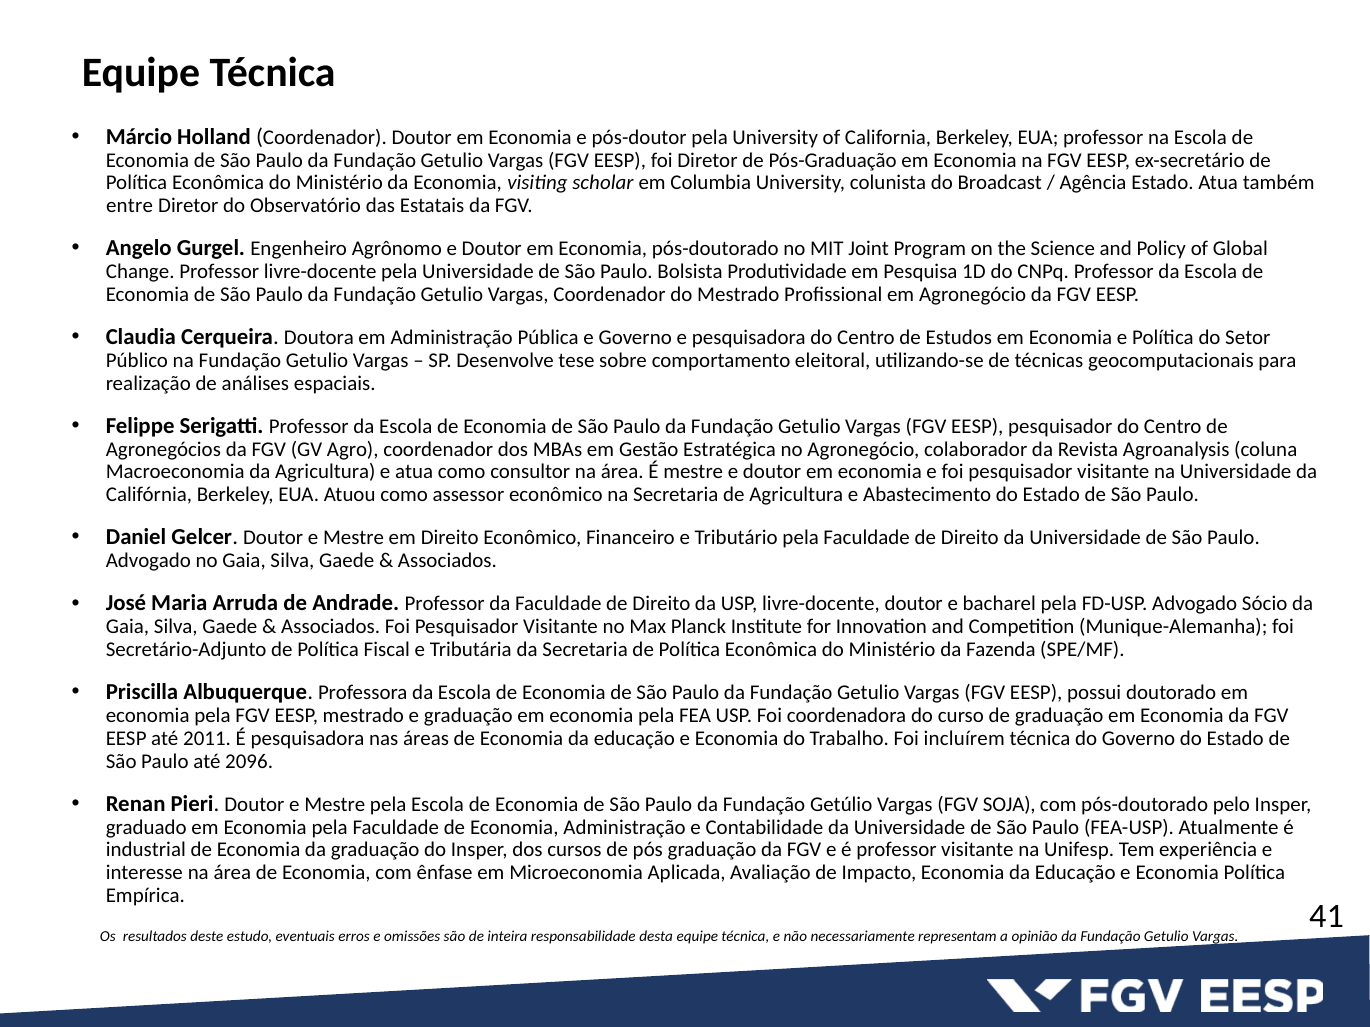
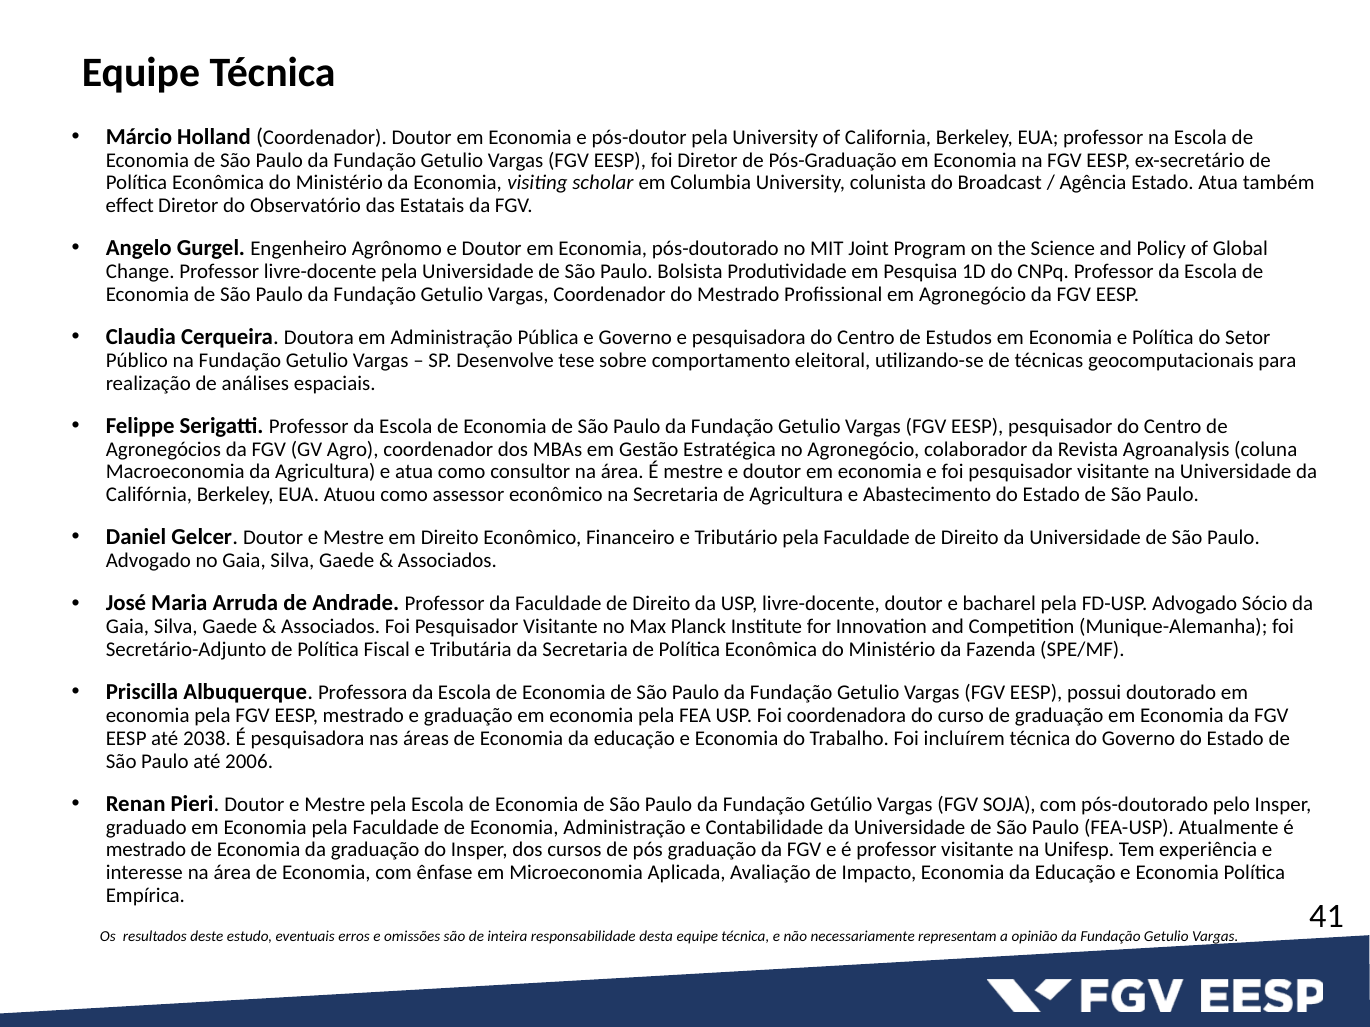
entre: entre -> effect
2011: 2011 -> 2038
2096: 2096 -> 2006
industrial at (146, 850): industrial -> mestrado
